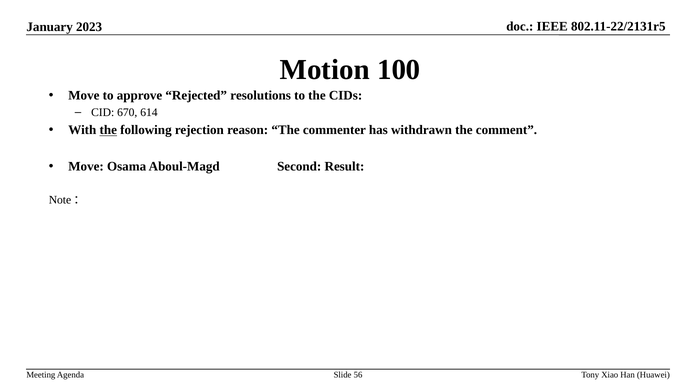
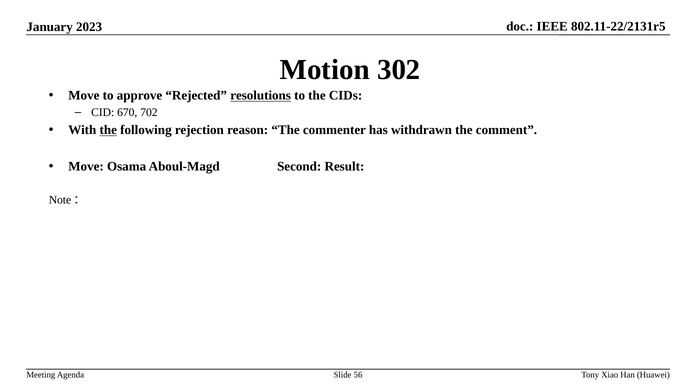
100: 100 -> 302
resolutions underline: none -> present
614: 614 -> 702
